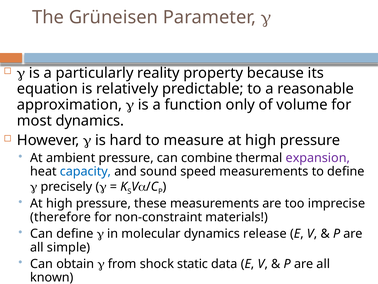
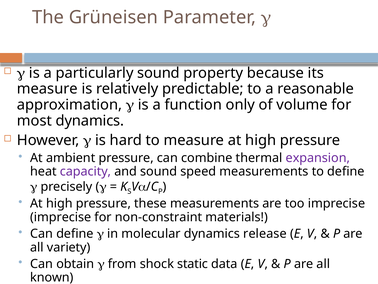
particularly reality: reality -> sound
equation at (47, 89): equation -> measure
capacity colour: blue -> purple
therefore at (61, 217): therefore -> imprecise
simple: simple -> variety
